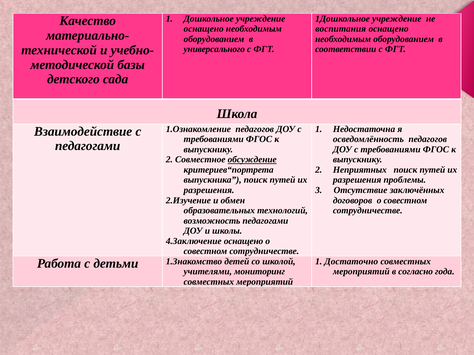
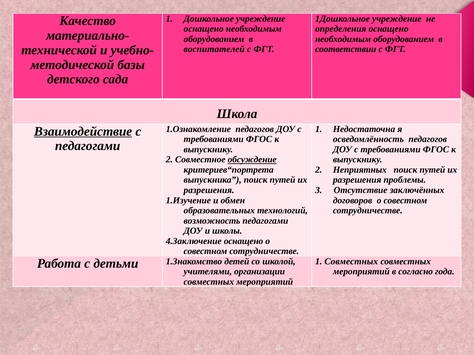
воспитания: воспитания -> определения
универсального: универсального -> воспитателей
Взаимодействие underline: none -> present
2.Изучение: 2.Изучение -> 1.Изучение
1 Достаточно: Достаточно -> Совместных
мониторинг: мониторинг -> организации
